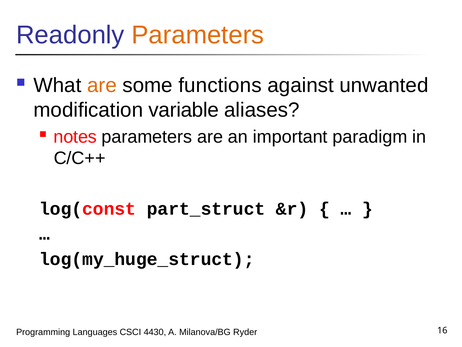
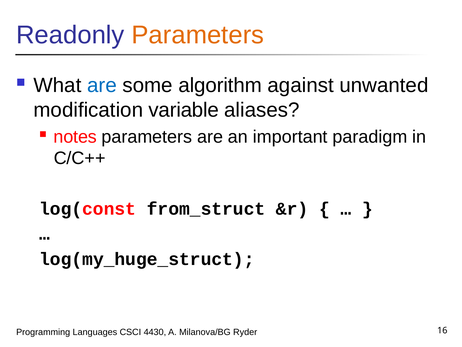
are at (102, 85) colour: orange -> blue
functions: functions -> algorithm
part_struct: part_struct -> from_struct
